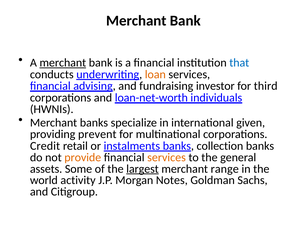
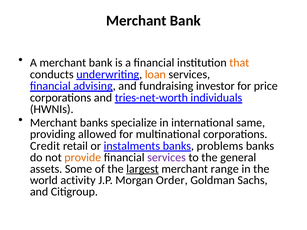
merchant at (63, 63) underline: present -> none
that colour: blue -> orange
third: third -> price
loan-net-worth: loan-net-worth -> tries-net-worth
given: given -> same
prevent: prevent -> allowed
collection: collection -> problems
services at (167, 158) colour: orange -> purple
Notes: Notes -> Order
